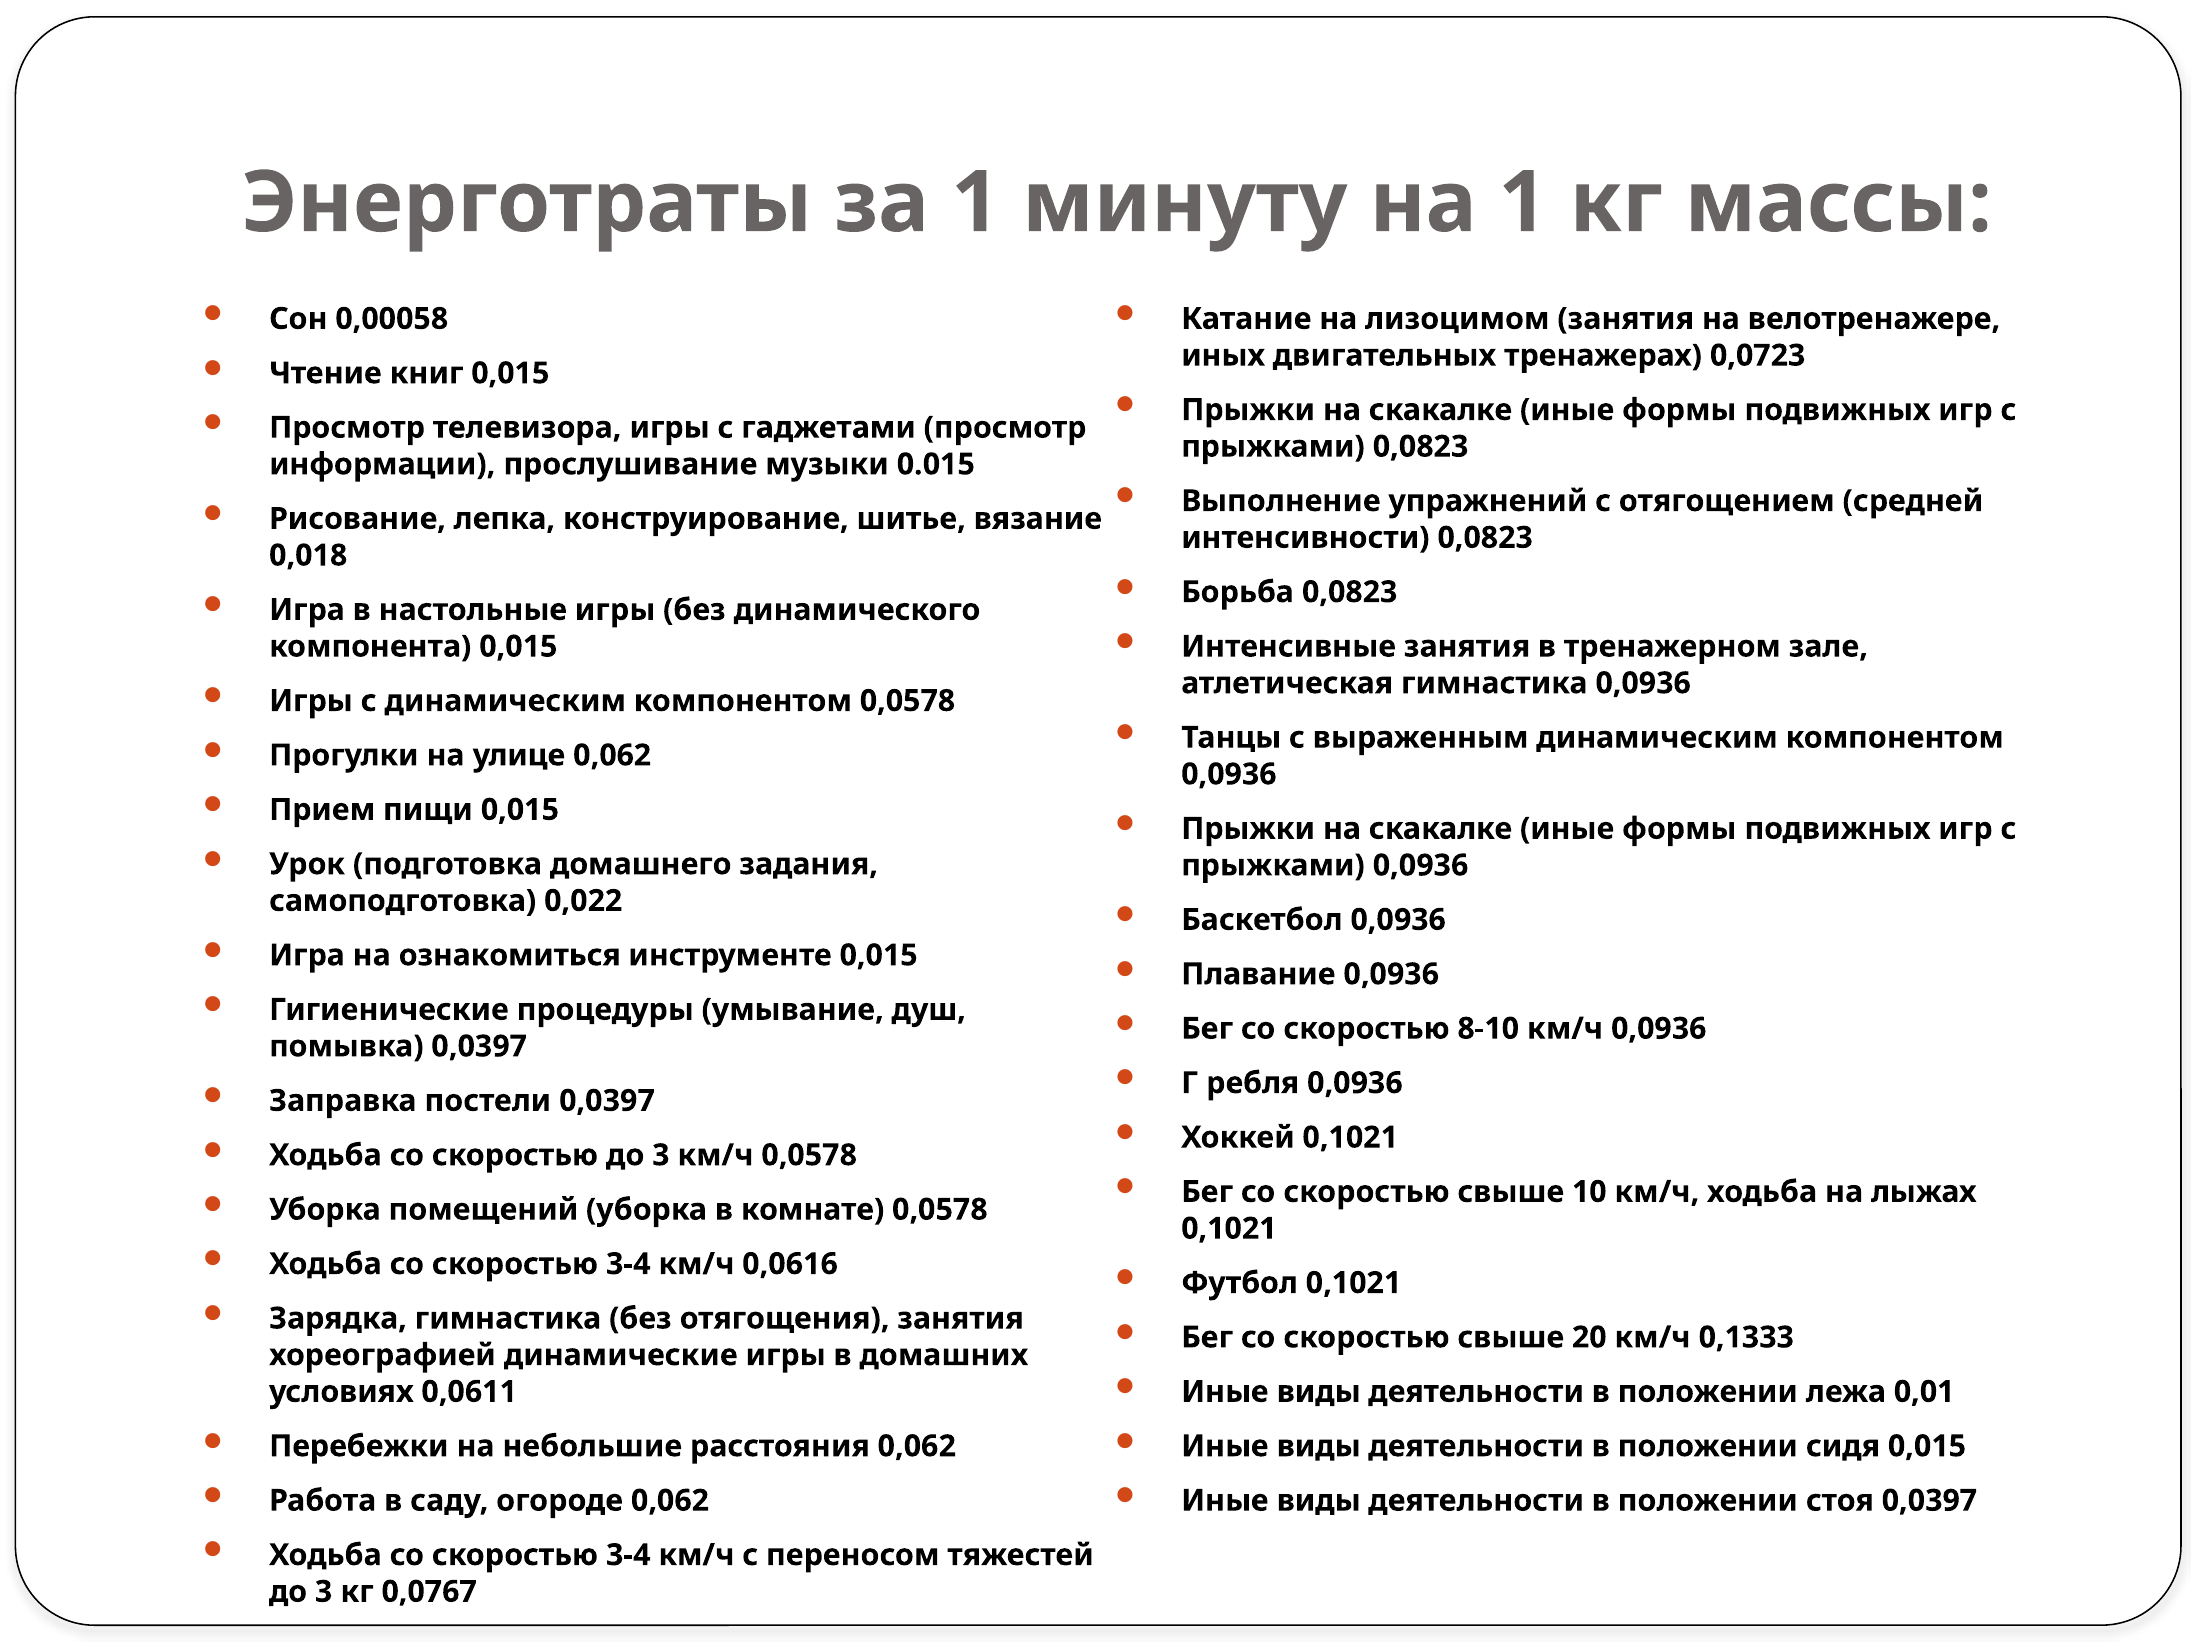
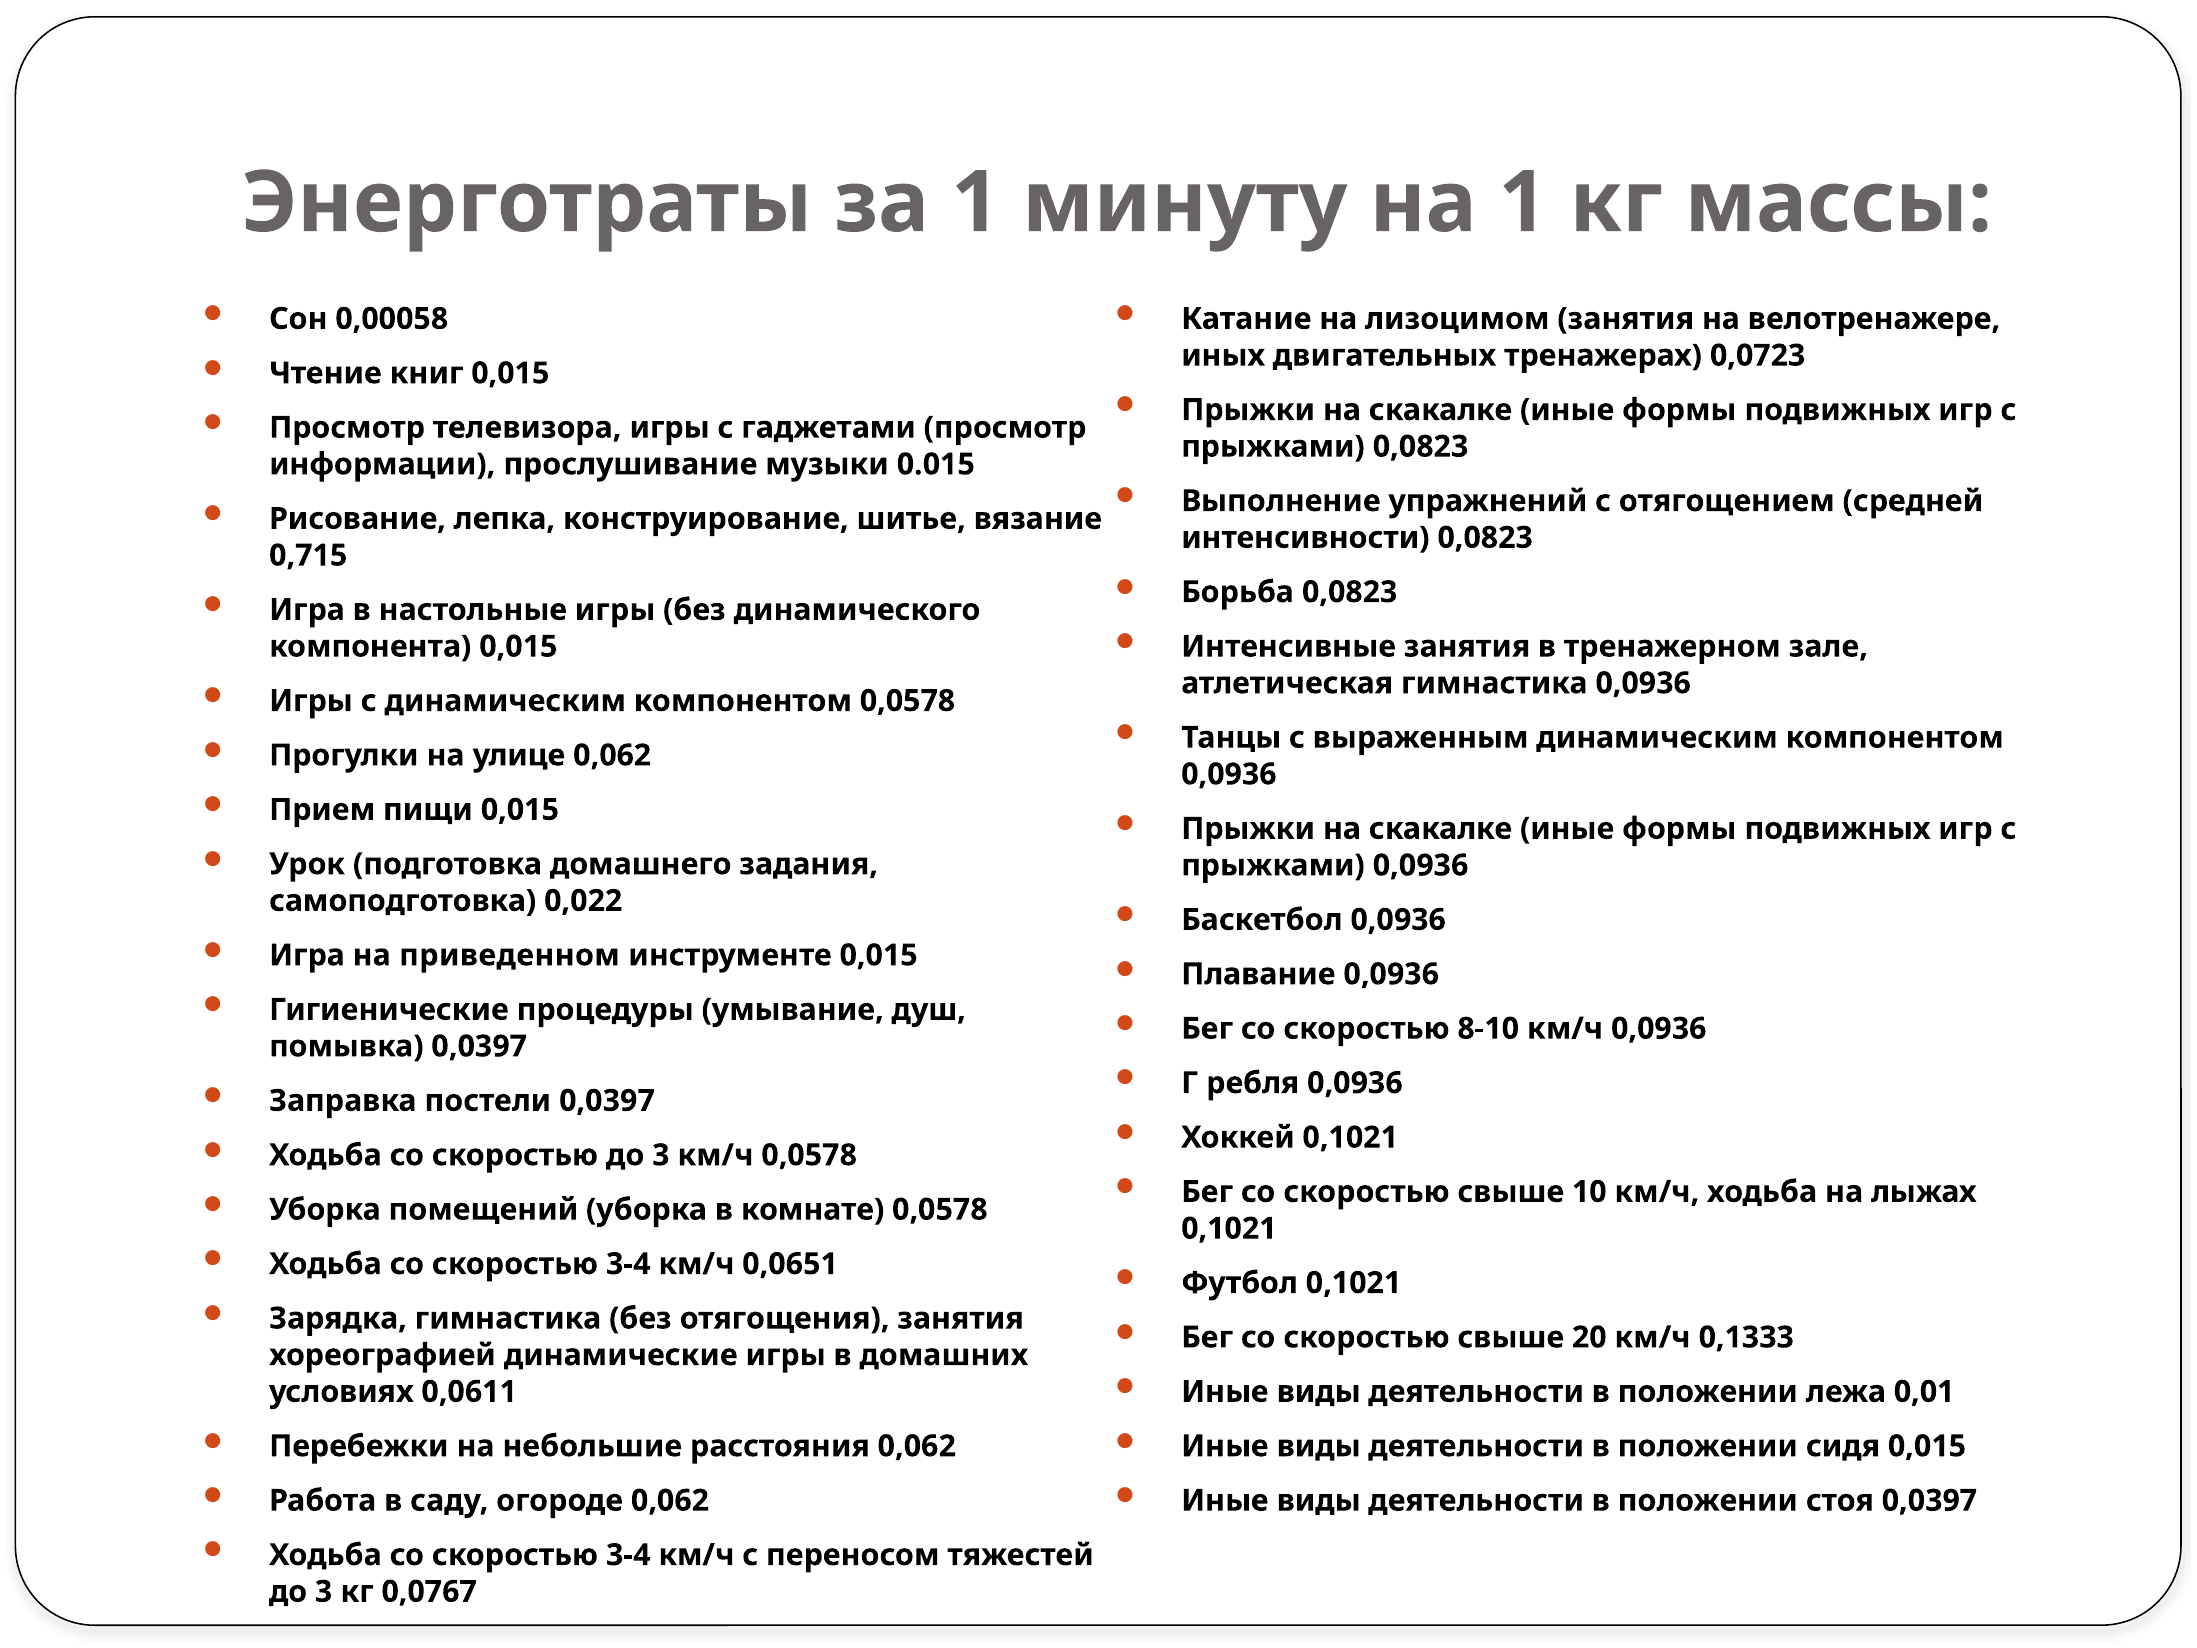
0,018: 0,018 -> 0,715
ознакомиться: ознакомиться -> приведенном
0,0616: 0,0616 -> 0,0651
